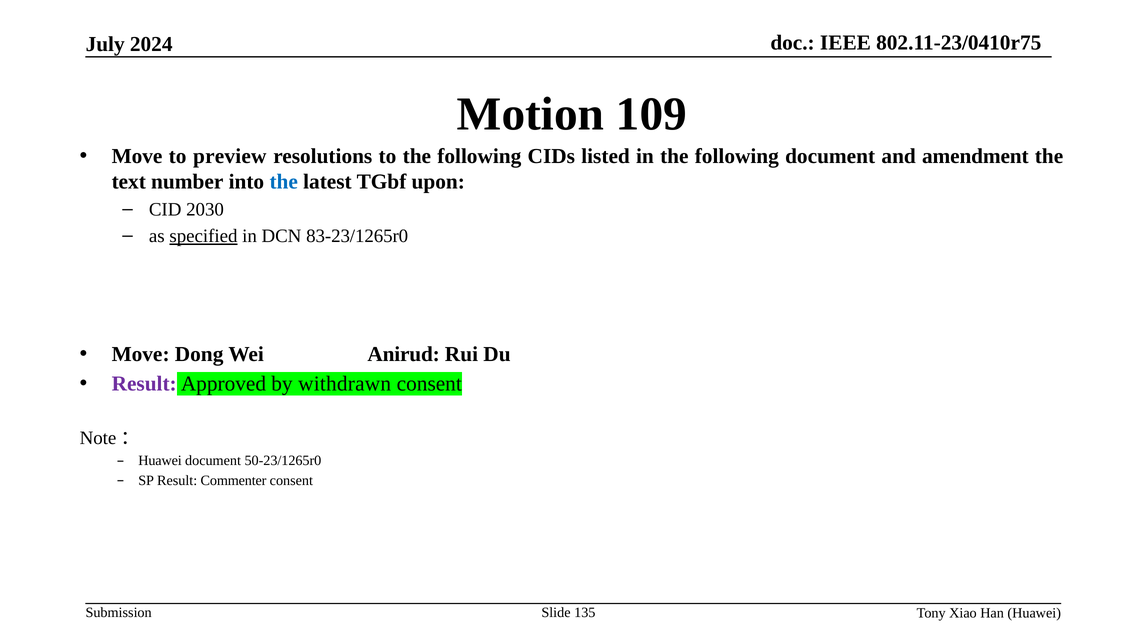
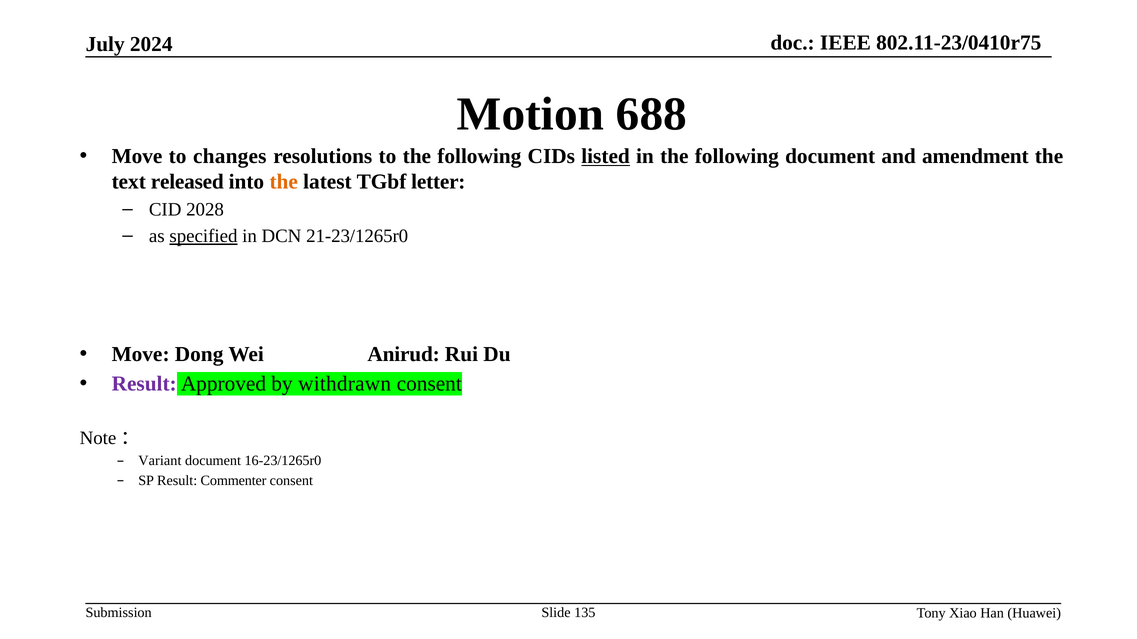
109: 109 -> 688
preview: preview -> changes
listed underline: none -> present
number: number -> released
the at (284, 182) colour: blue -> orange
upon: upon -> letter
2030: 2030 -> 2028
83-23/1265r0: 83-23/1265r0 -> 21-23/1265r0
Huawei at (160, 461): Huawei -> Variant
50-23/1265r0: 50-23/1265r0 -> 16-23/1265r0
